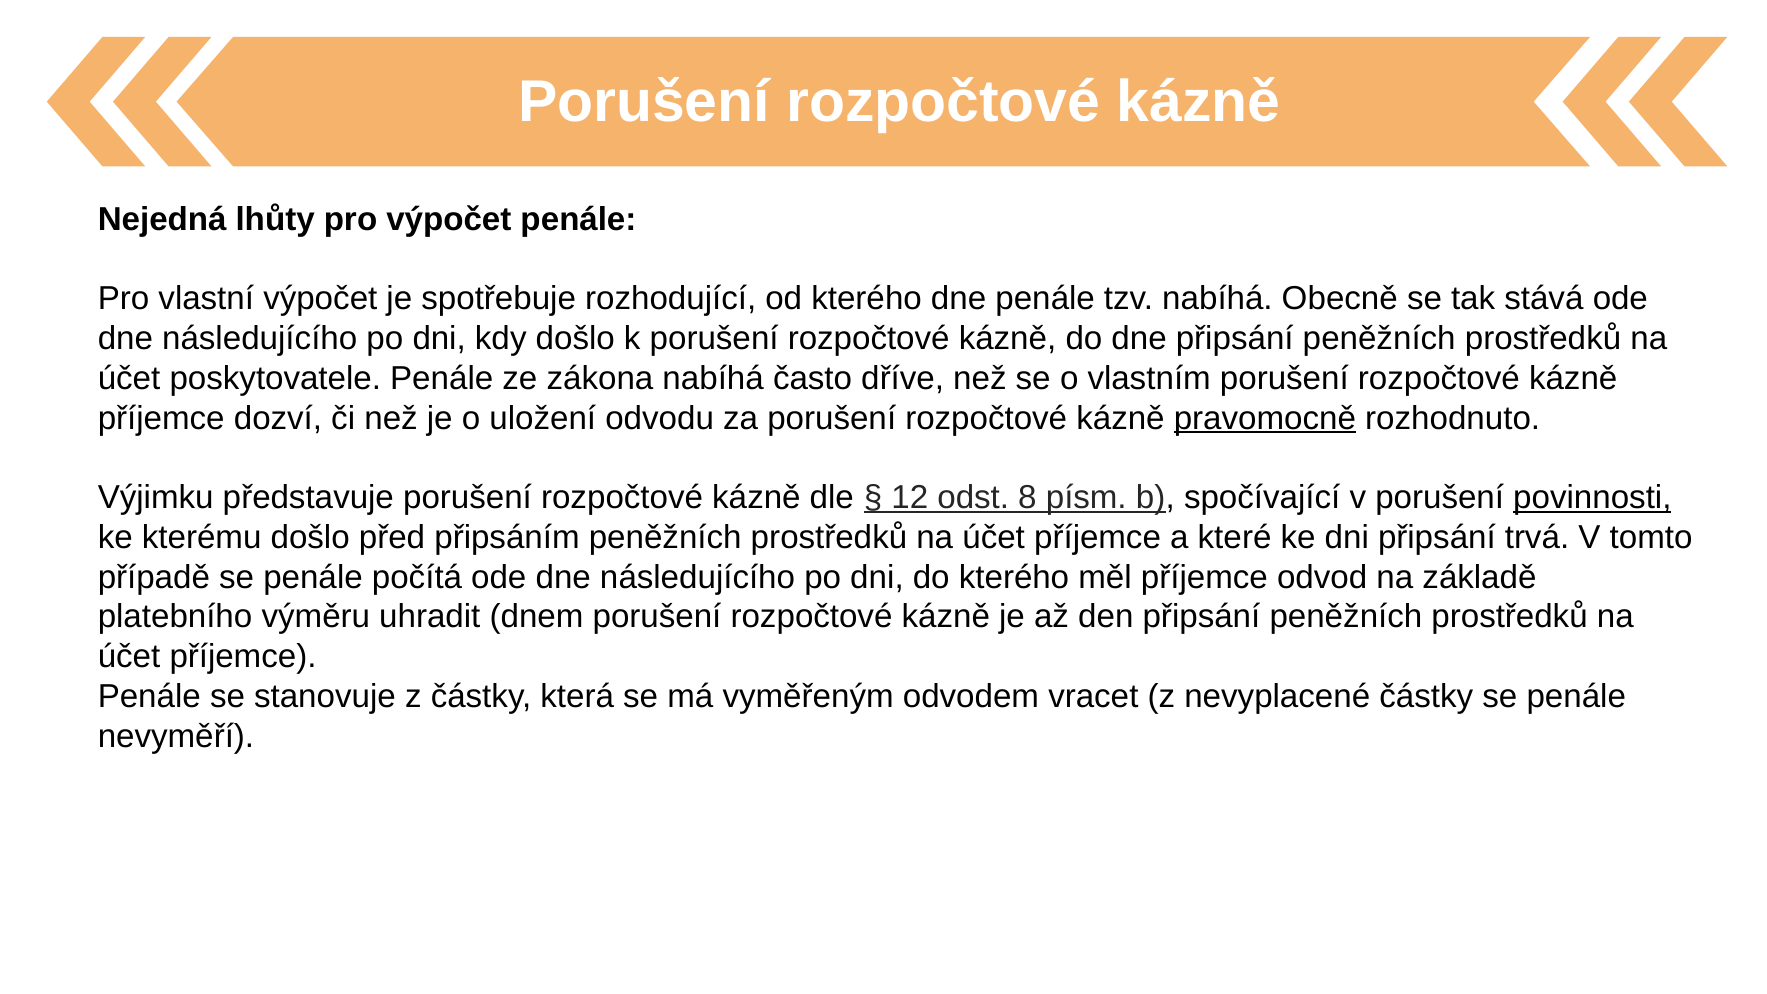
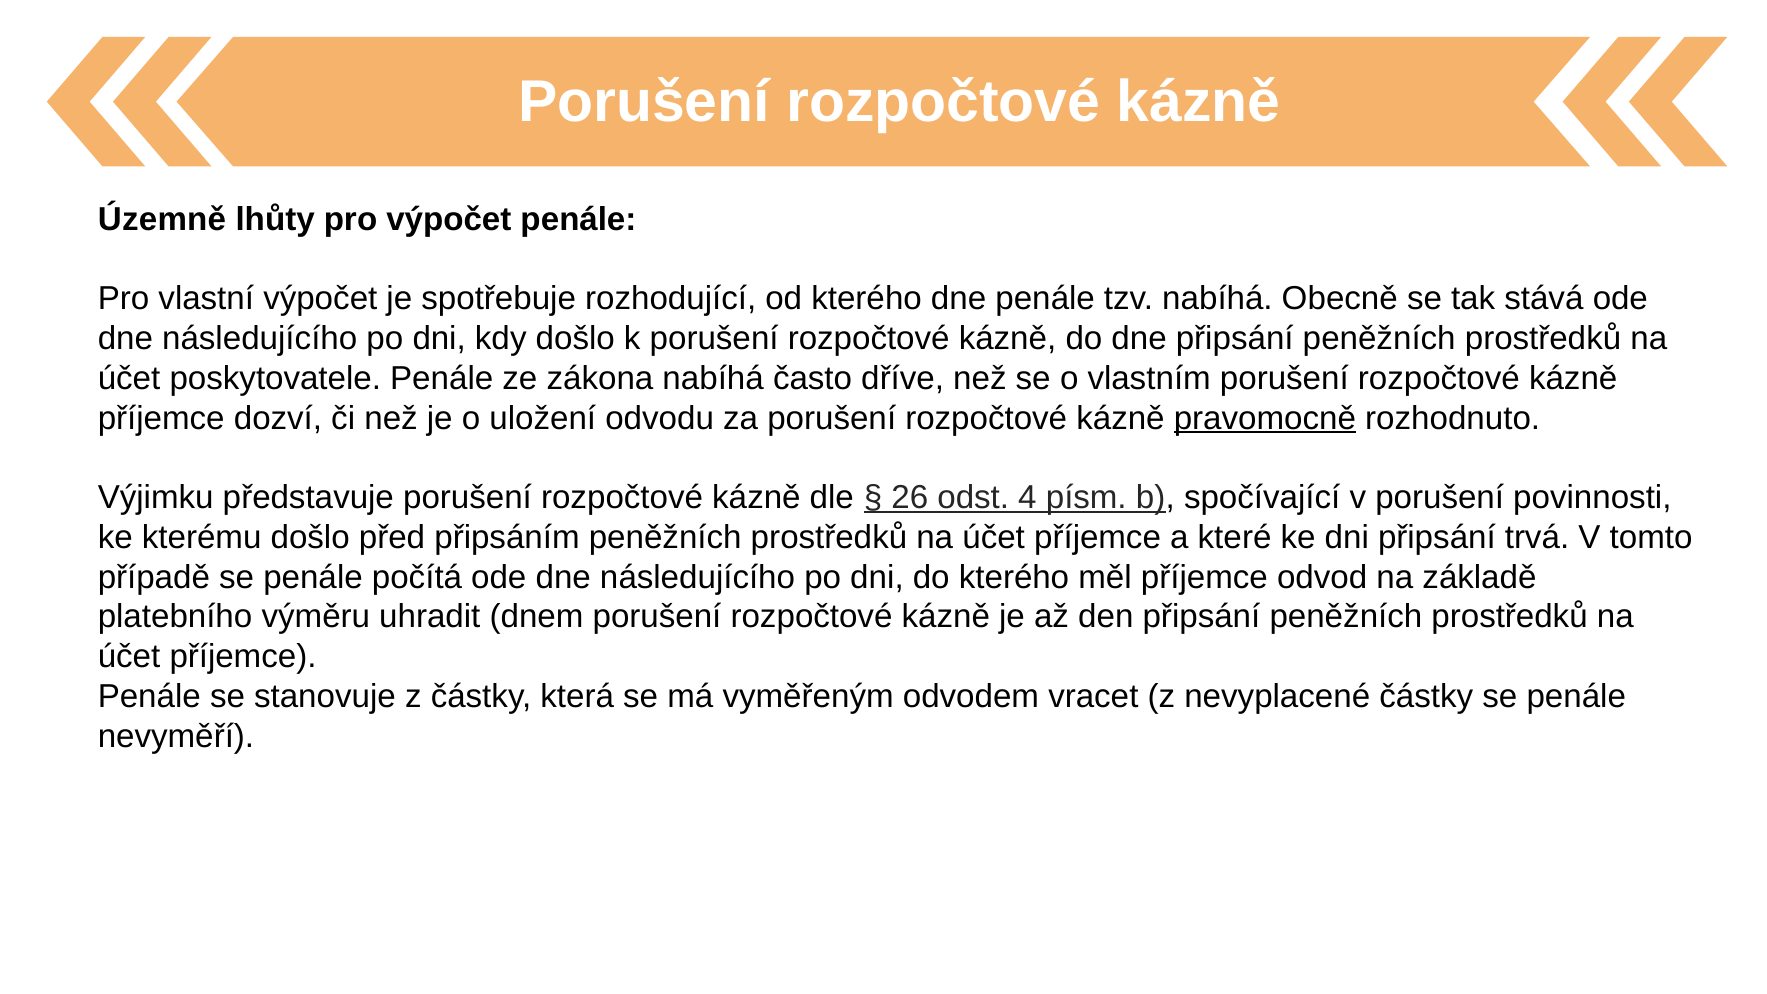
Nejedná: Nejedná -> Územně
12: 12 -> 26
8: 8 -> 4
povinnosti underline: present -> none
